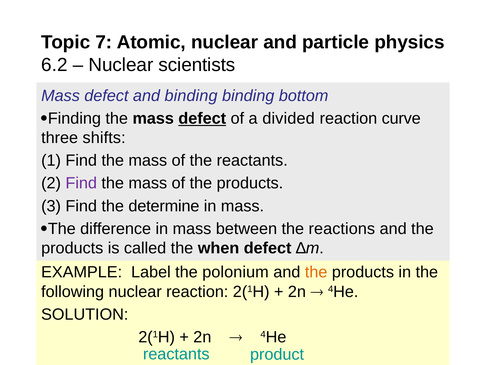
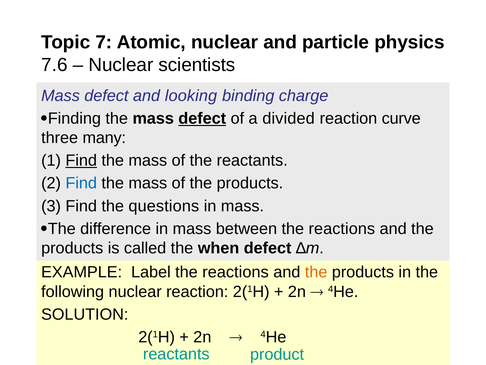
6.2: 6.2 -> 7.6
and binding: binding -> looking
bottom: bottom -> charge
shifts: shifts -> many
Find at (81, 160) underline: none -> present
Find at (81, 183) colour: purple -> blue
determine: determine -> questions
Label the polonium: polonium -> reactions
